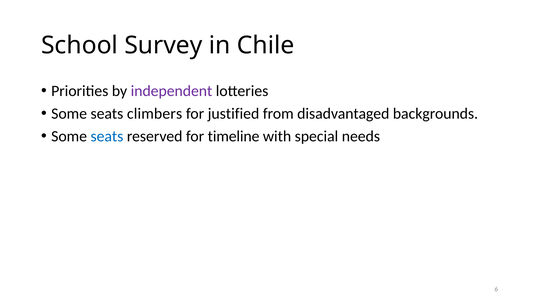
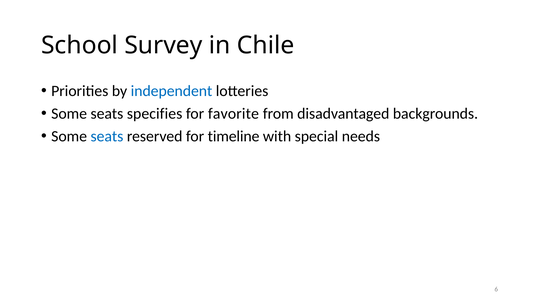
independent colour: purple -> blue
climbers: climbers -> specifies
justified: justified -> favorite
